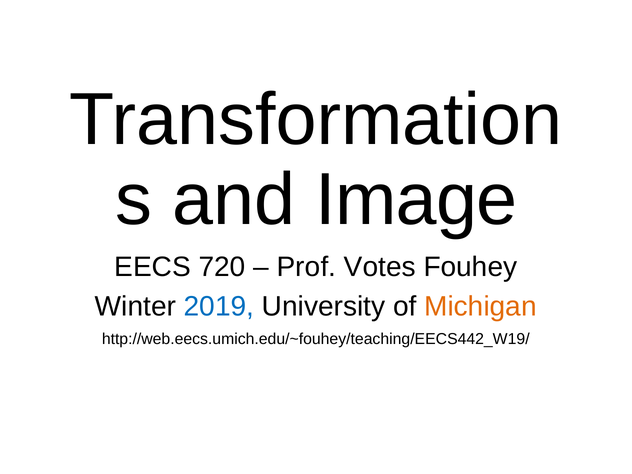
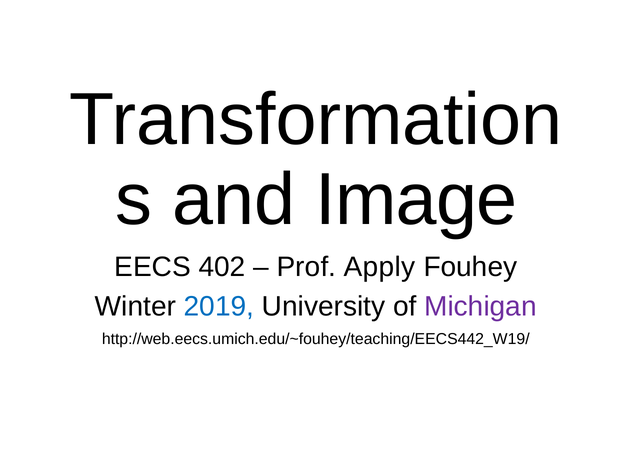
720: 720 -> 402
Votes: Votes -> Apply
Michigan colour: orange -> purple
